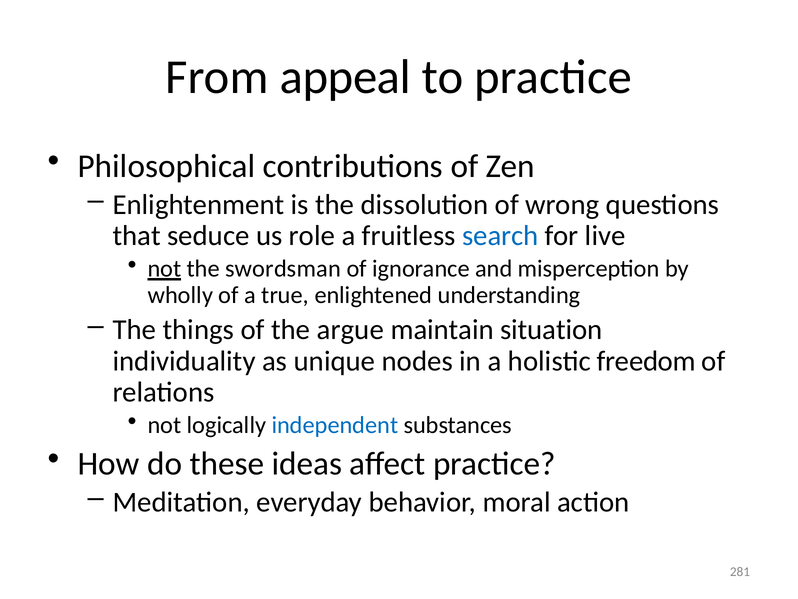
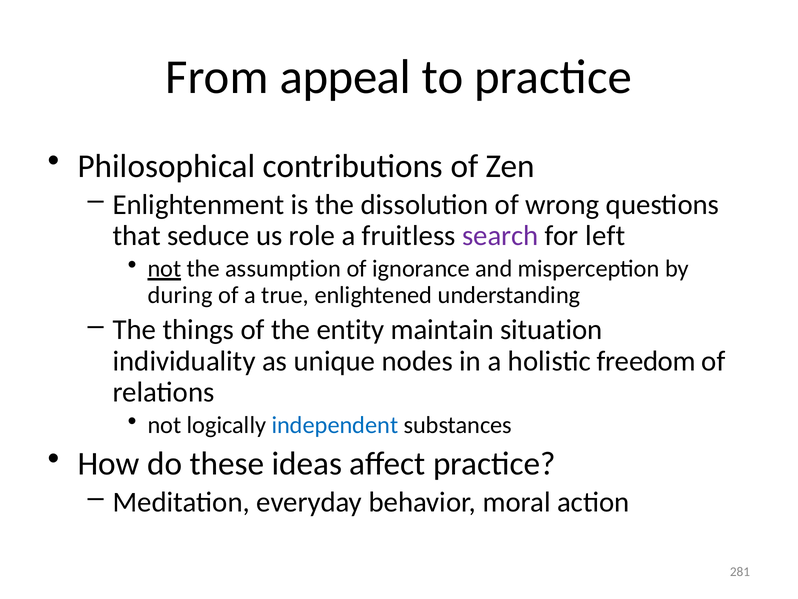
search colour: blue -> purple
live: live -> left
swordsman: swordsman -> assumption
wholly: wholly -> during
argue: argue -> entity
